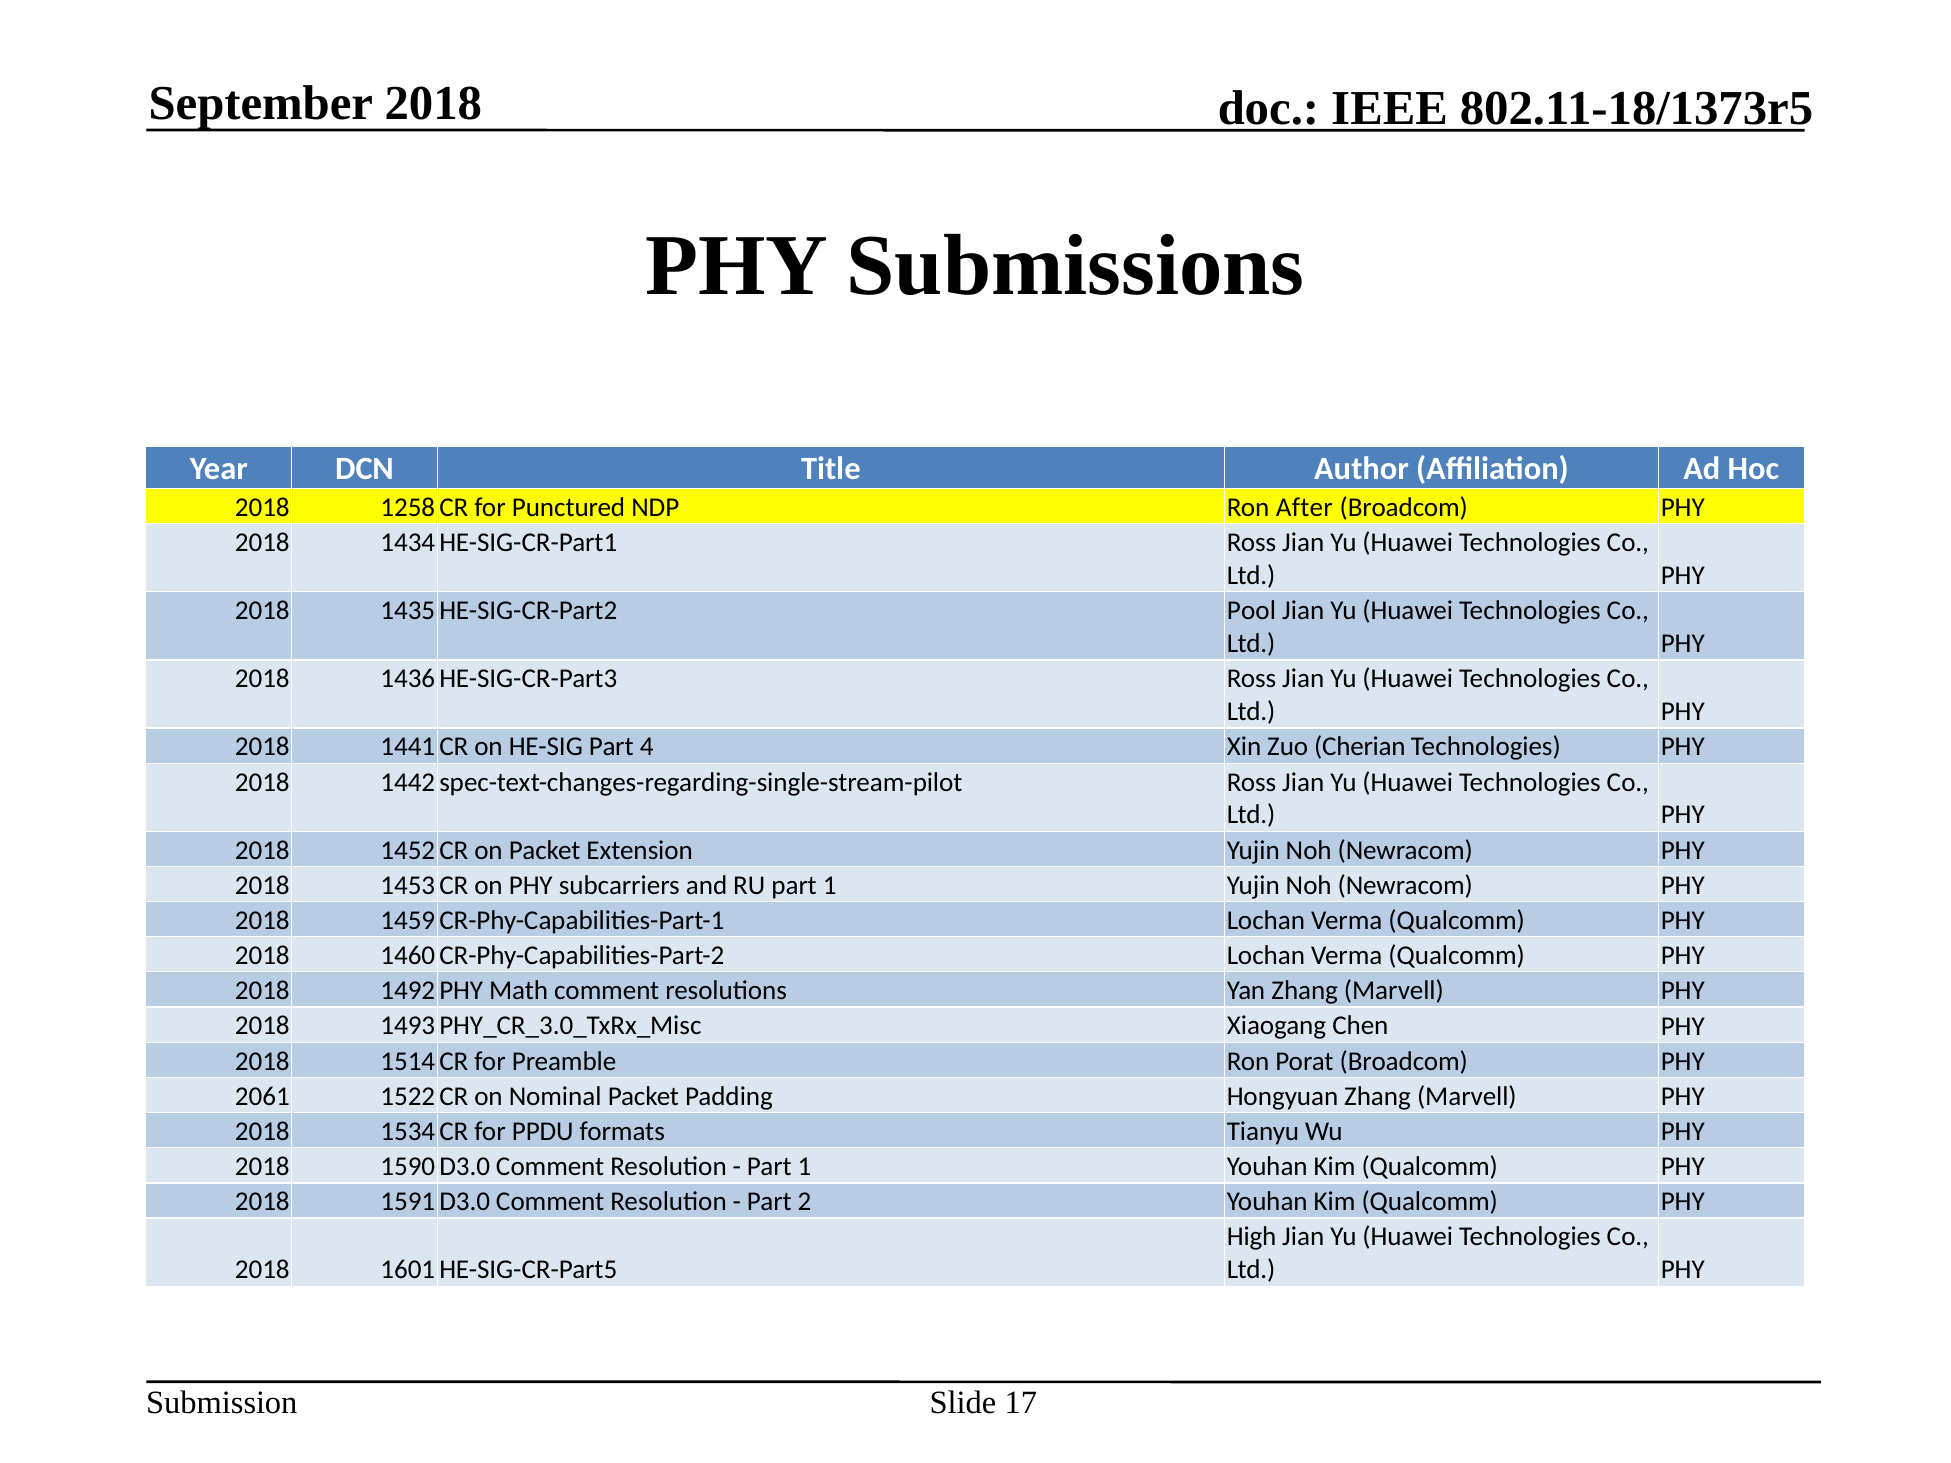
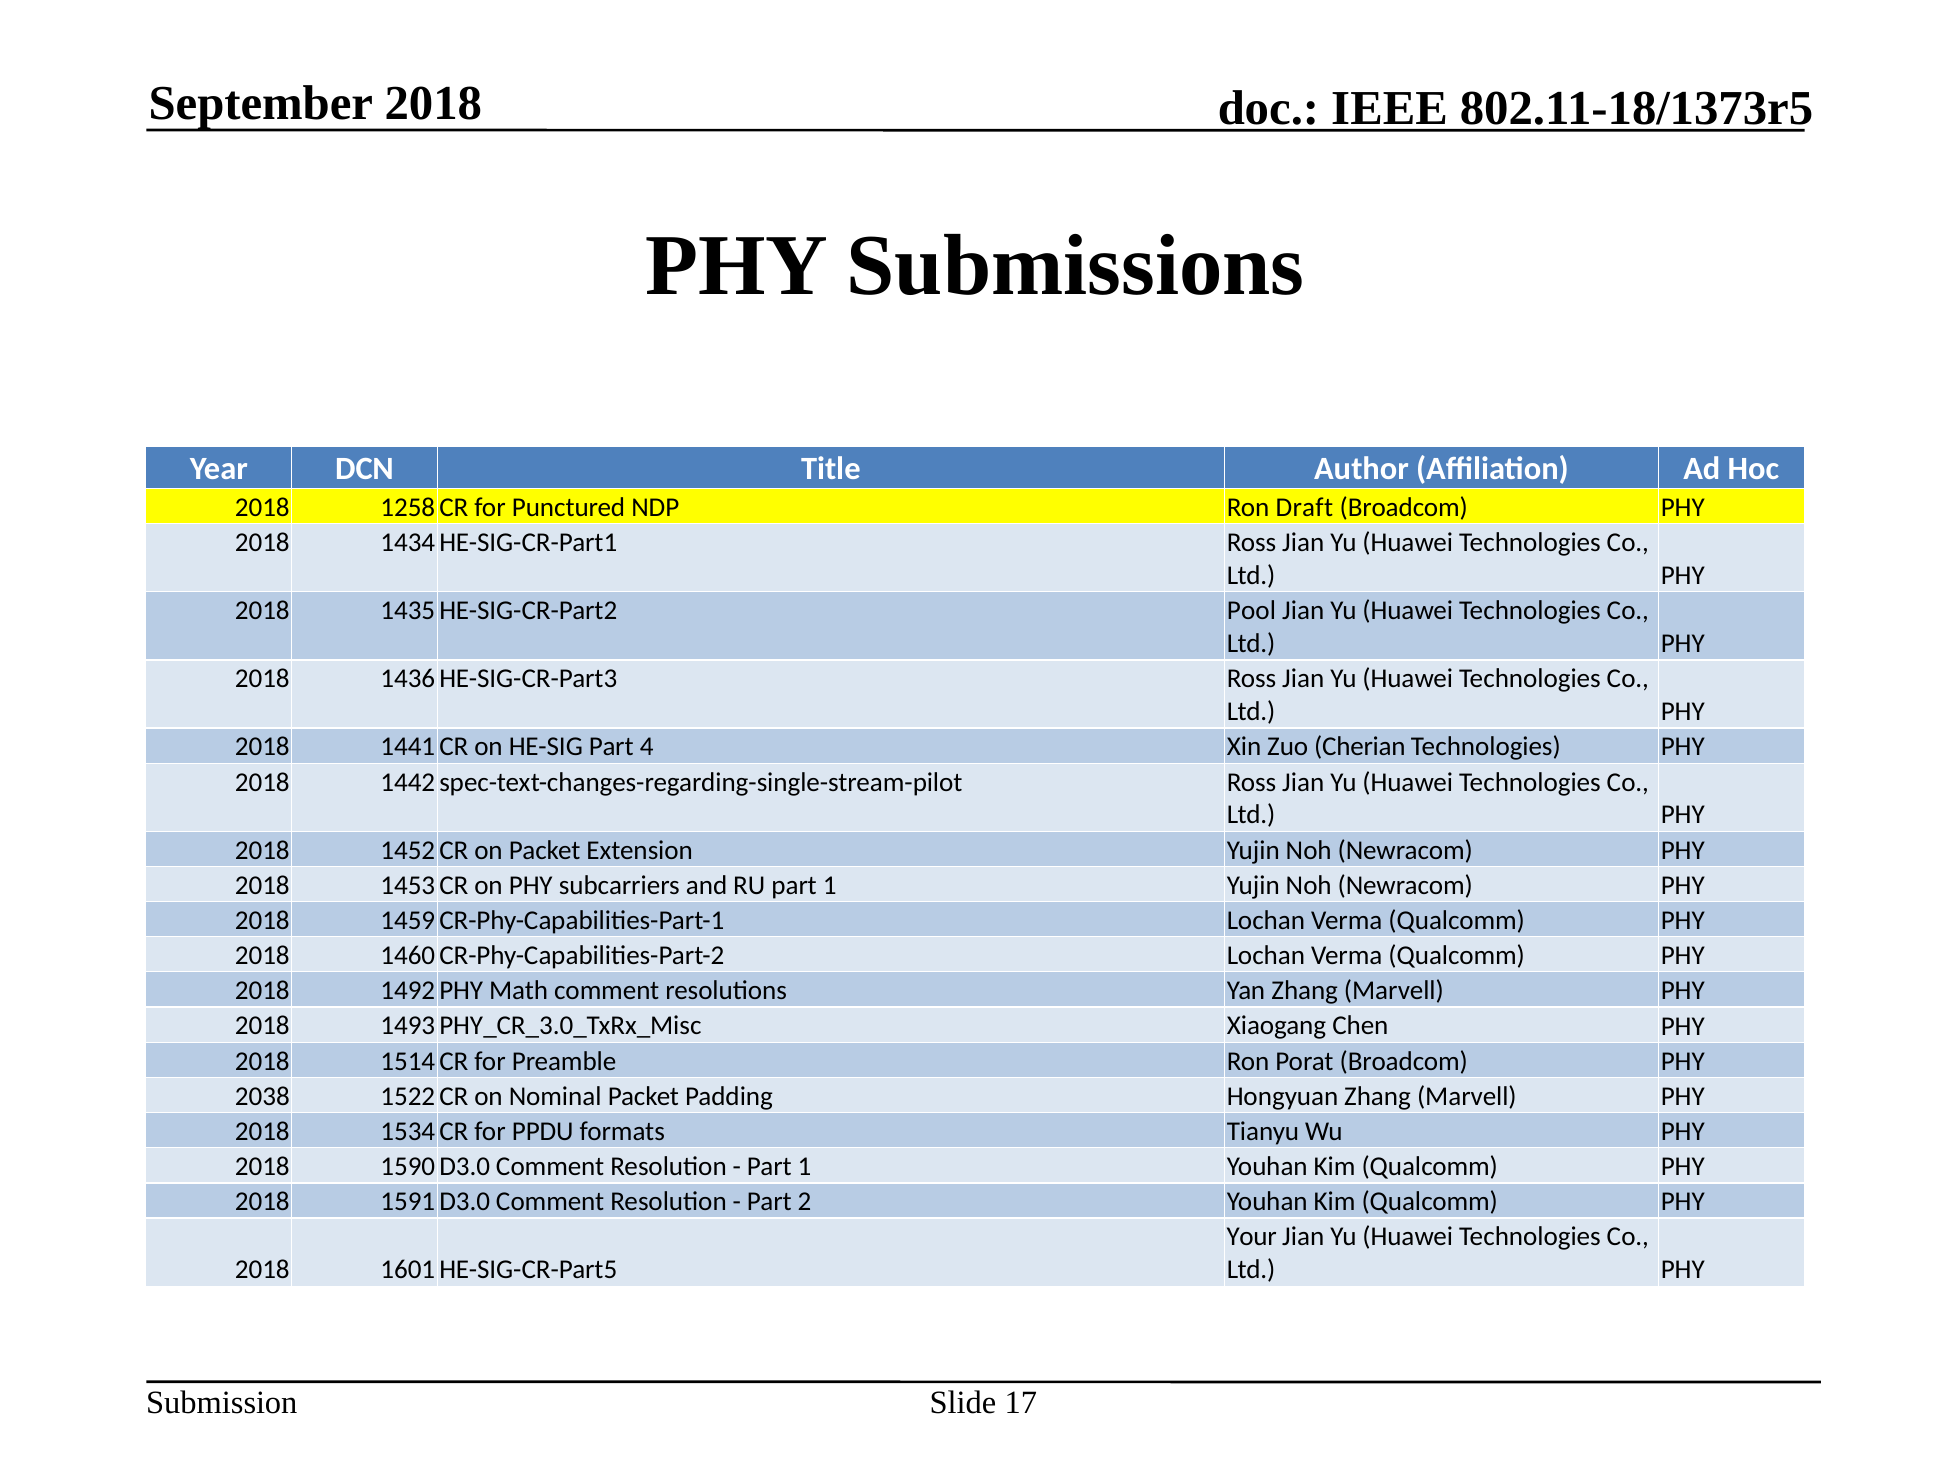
After: After -> Draft
2061: 2061 -> 2038
High: High -> Your
